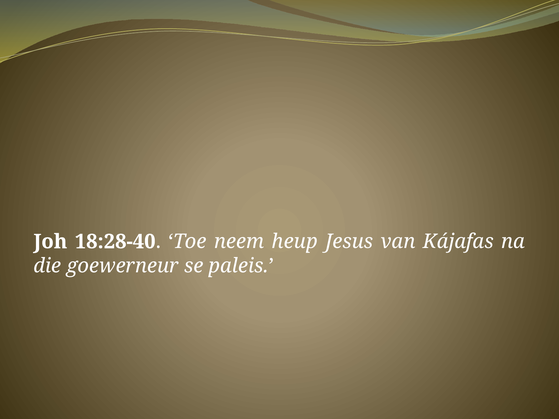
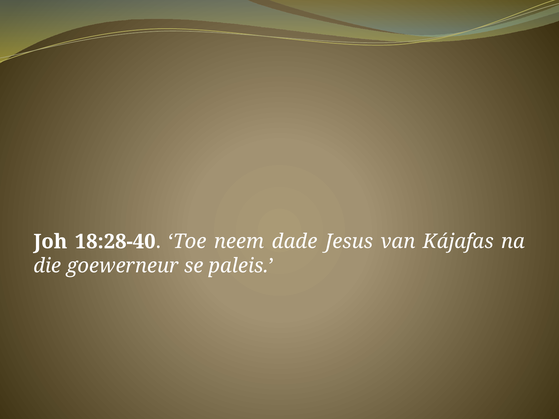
heup: heup -> dade
